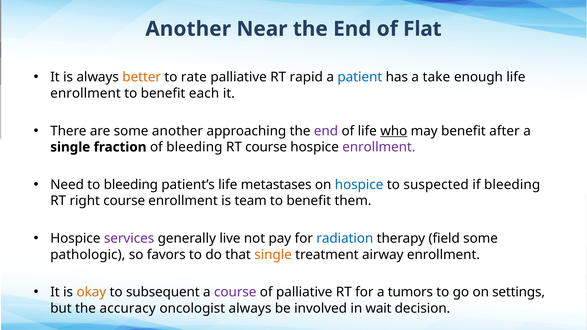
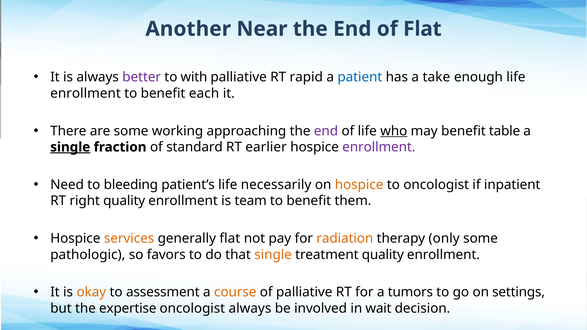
better colour: orange -> purple
rate: rate -> with
some another: another -> working
after: after -> table
single at (70, 147) underline: none -> present
of bleeding: bleeding -> standard
RT course: course -> earlier
metastases: metastases -> necessarily
hospice at (359, 185) colour: blue -> orange
to suspected: suspected -> oncologist
if bleeding: bleeding -> inpatient
right course: course -> quality
services colour: purple -> orange
generally live: live -> flat
radiation colour: blue -> orange
field: field -> only
treatment airway: airway -> quality
subsequent: subsequent -> assessment
course at (235, 292) colour: purple -> orange
accuracy: accuracy -> expertise
